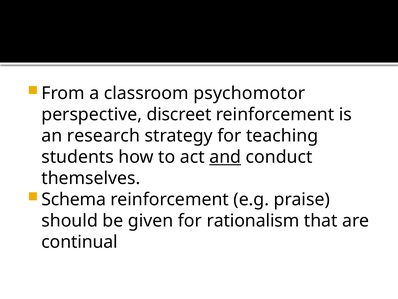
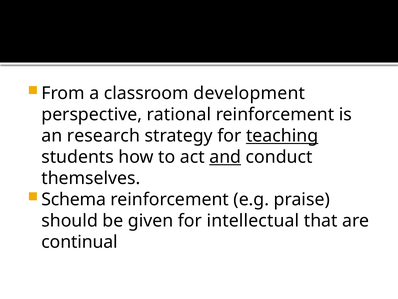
psychomotor: psychomotor -> development
discreet: discreet -> rational
teaching underline: none -> present
rationalism: rationalism -> intellectual
